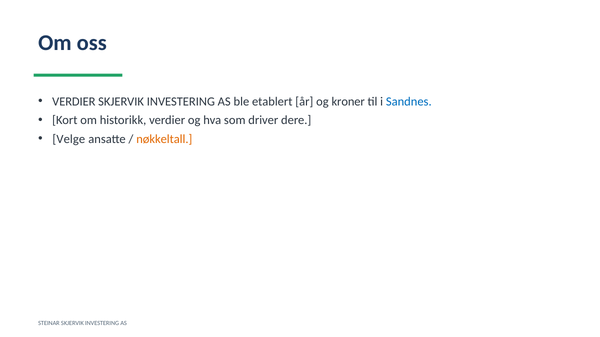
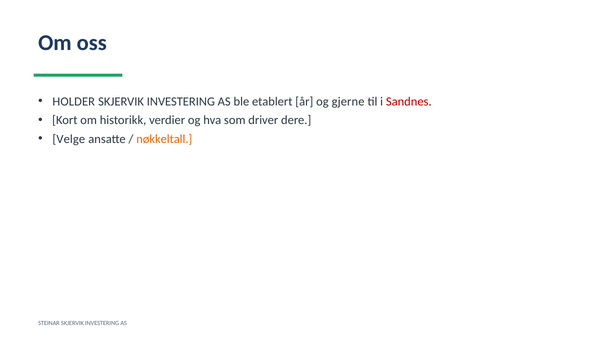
VERDIER at (74, 102): VERDIER -> HOLDER
kroner: kroner -> gjerne
Sandnes colour: blue -> red
